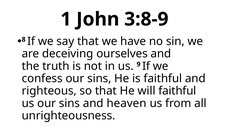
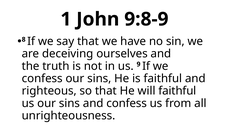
3:8-9: 3:8-9 -> 9:8-9
and heaven: heaven -> confess
